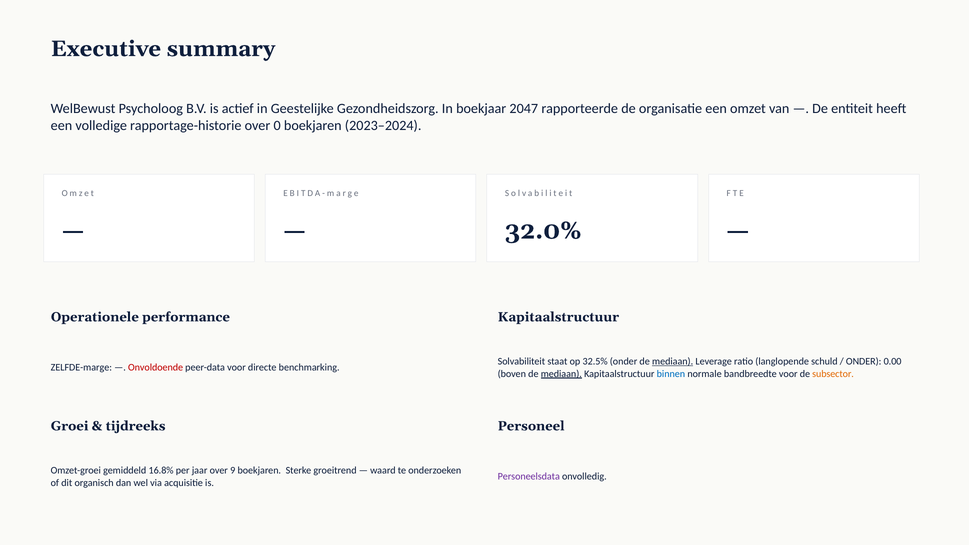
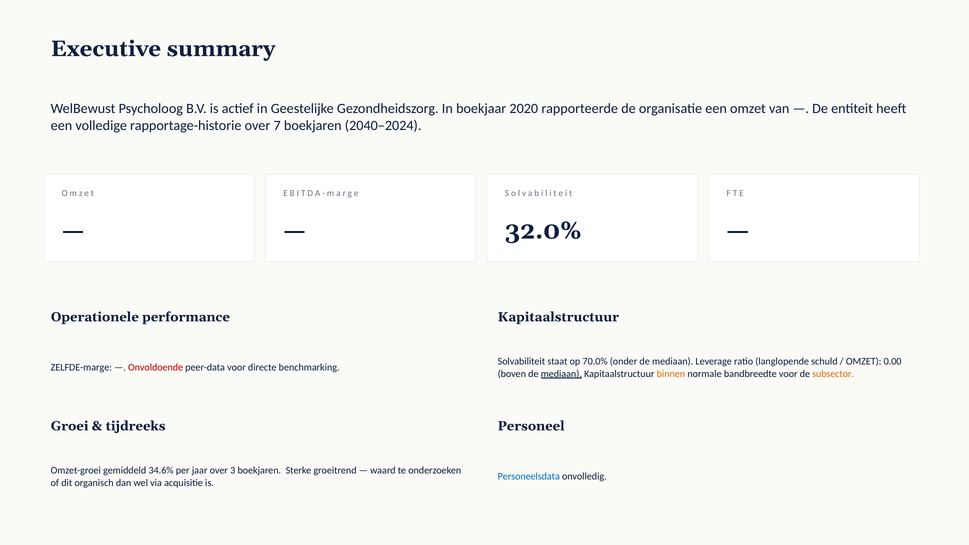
2047: 2047 -> 2020
0: 0 -> 7
2023–2024: 2023–2024 -> 2040–2024
32.5%: 32.5% -> 70.0%
mediaan at (673, 362) underline: present -> none
ONDER at (864, 362): ONDER -> OMZET
binnen colour: blue -> orange
16.8%: 16.8% -> 34.6%
9: 9 -> 3
Personeelsdata colour: purple -> blue
